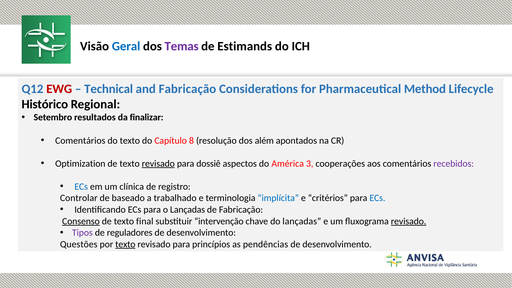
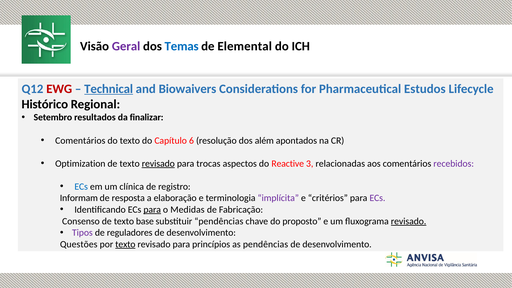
Geral colour: blue -> purple
Temas colour: purple -> blue
Estimands: Estimands -> Elemental
Technical underline: none -> present
and Fabricação: Fabricação -> Biowaivers
Method: Method -> Estudos
8: 8 -> 6
dossiê: dossiê -> trocas
América: América -> Reactive
cooperações: cooperações -> relacionadas
Controlar: Controlar -> Informam
baseado: baseado -> resposta
trabalhado: trabalhado -> elaboração
implícita colour: blue -> purple
ECs at (377, 198) colour: blue -> purple
para at (152, 210) underline: none -> present
o Lançadas: Lançadas -> Medidas
Consenso underline: present -> none
final: final -> base
substituir intervenção: intervenção -> pendências
do lançadas: lançadas -> proposto
